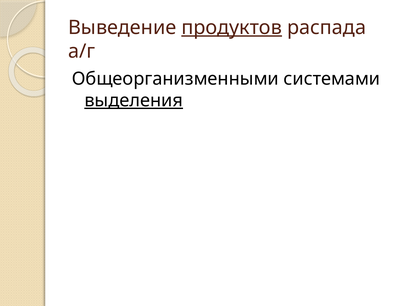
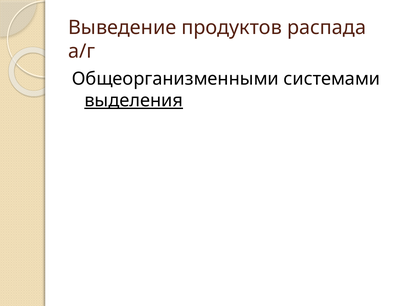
продуктов underline: present -> none
